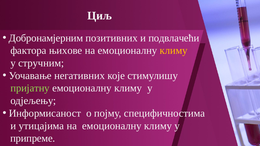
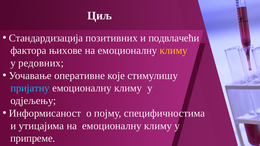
Добронамјерним: Добронамјерним -> Стандардизација
стручним: стручним -> редовних
негативних: негативних -> оперативне
пријатну colour: light green -> light blue
